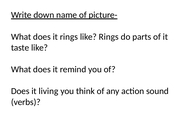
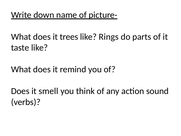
it rings: rings -> trees
living: living -> smell
